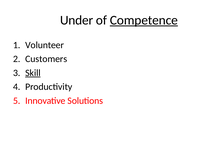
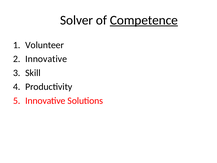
Under: Under -> Solver
Customers at (46, 59): Customers -> Innovative
Skill underline: present -> none
